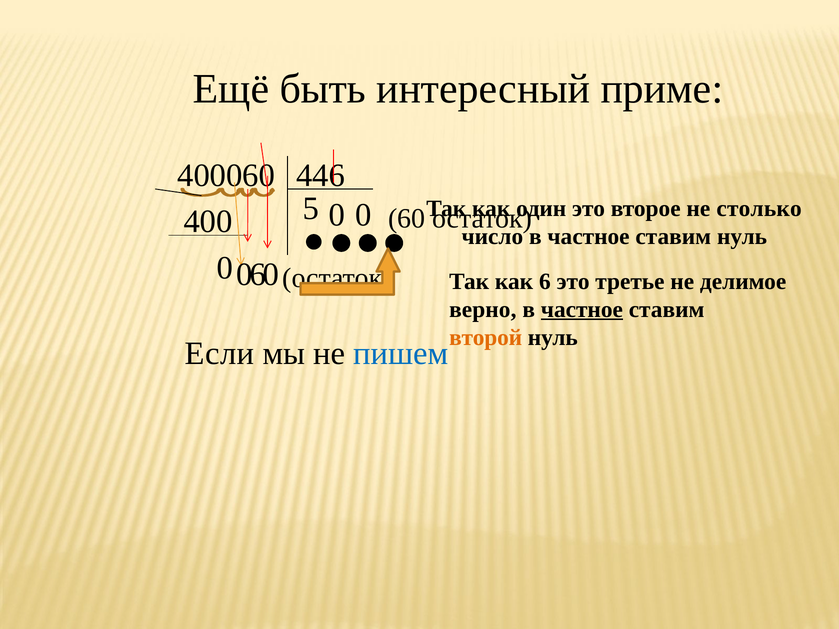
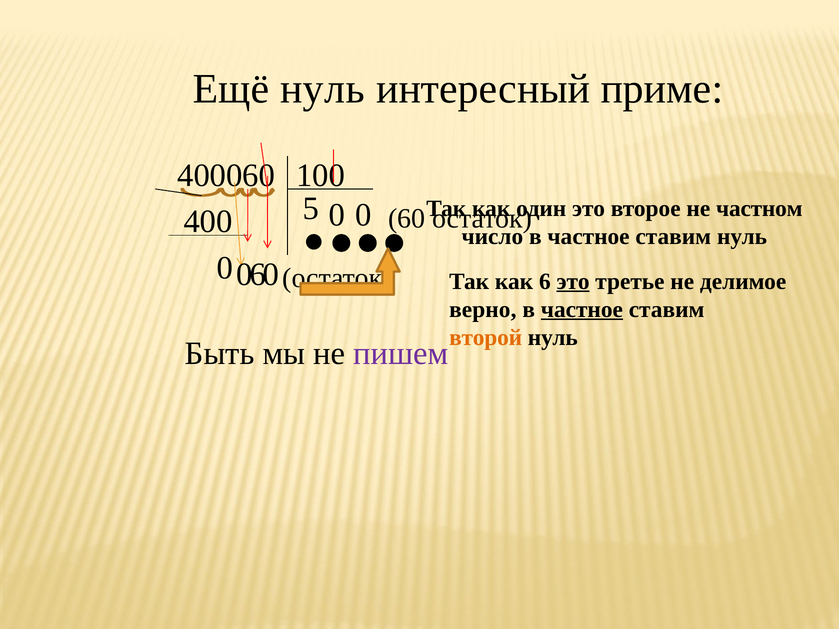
Ещё быть: быть -> нуль
446: 446 -> 100
столько: столько -> частном
это at (573, 282) underline: none -> present
Если: Если -> Быть
пишем colour: blue -> purple
